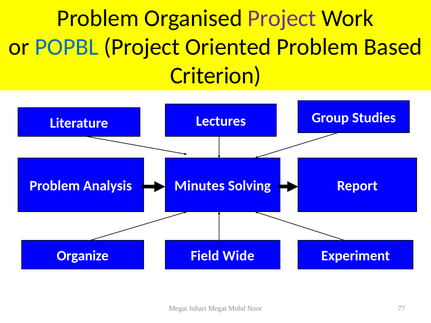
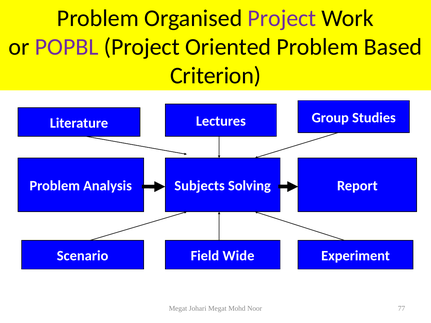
POPBL colour: blue -> purple
Minutes: Minutes -> Subjects
Organize: Organize -> Scenario
